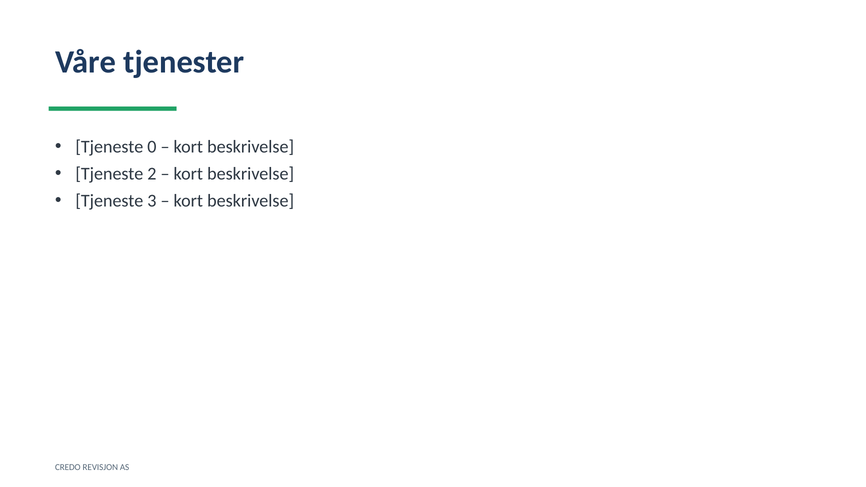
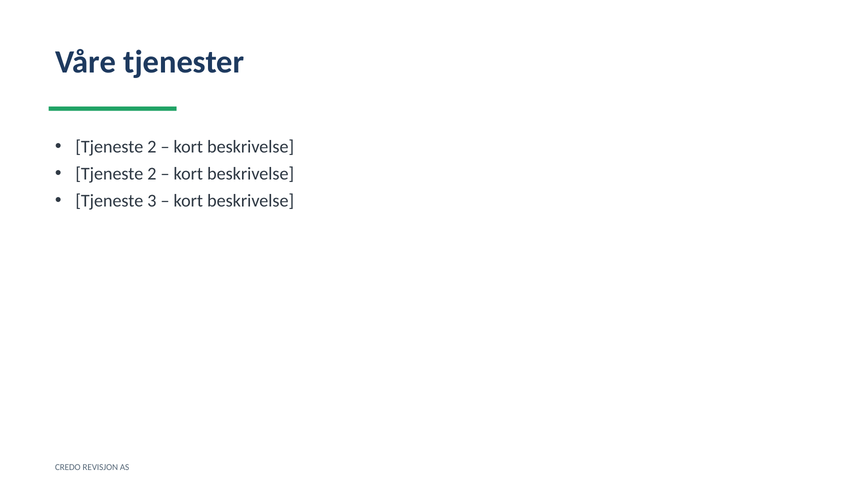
0 at (152, 147): 0 -> 2
